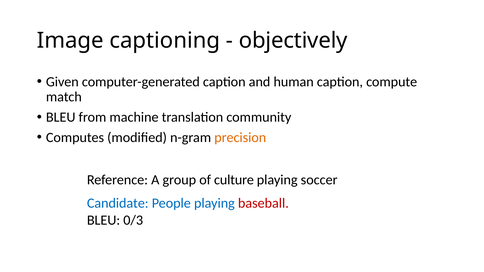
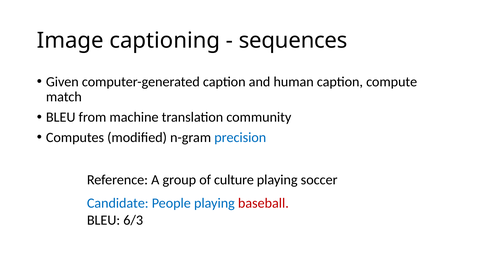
objectively: objectively -> sequences
precision colour: orange -> blue
0/3: 0/3 -> 6/3
